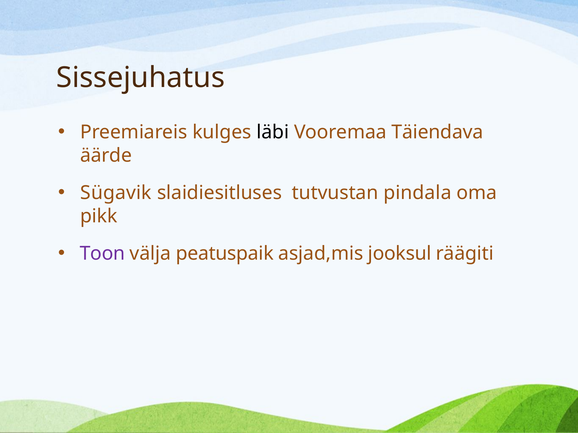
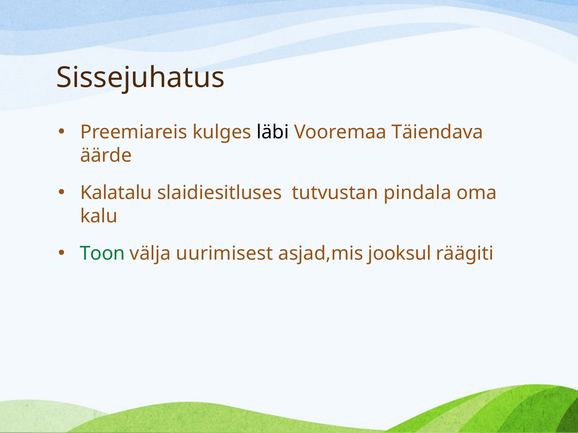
Sügavik: Sügavik -> Kalatalu
pikk: pikk -> kalu
Toon colour: purple -> green
peatuspaik: peatuspaik -> uurimisest
